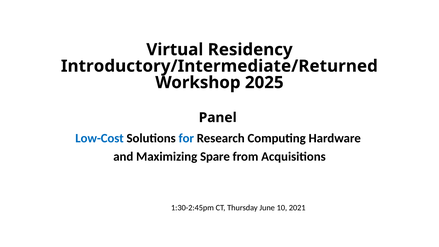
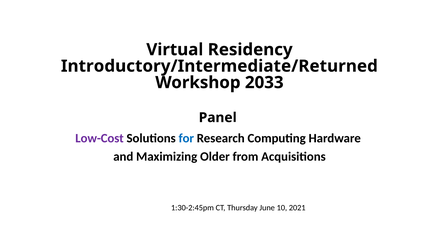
2025: 2025 -> 2033
Low-Cost colour: blue -> purple
Spare: Spare -> Older
